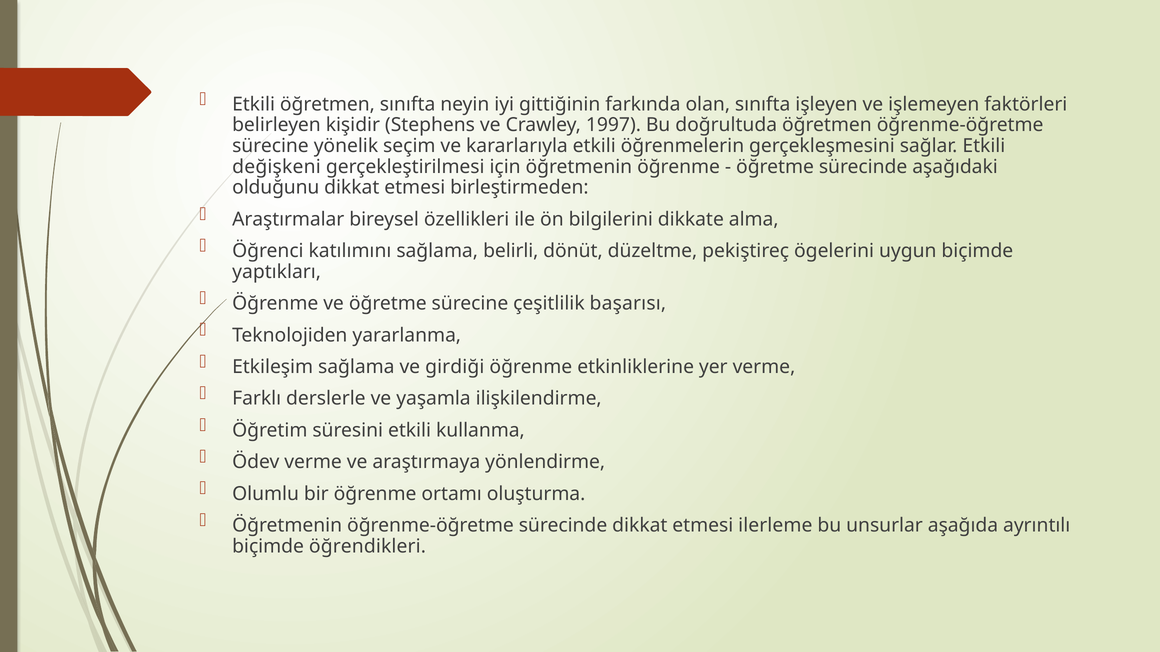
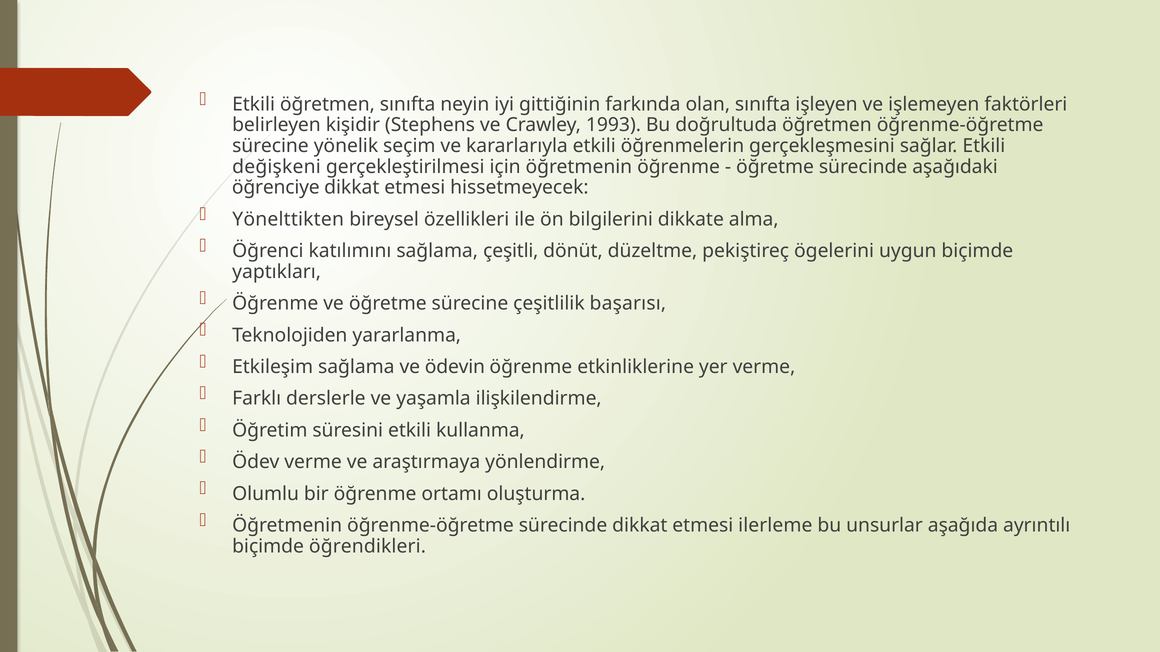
1997: 1997 -> 1993
olduğunu: olduğunu -> öğrenciye
birleştirmeden: birleştirmeden -> hissetmeyecek
Araştırmalar: Araştırmalar -> Yönelttikten
belirli: belirli -> çeşitli
girdiği: girdiği -> ödevin
